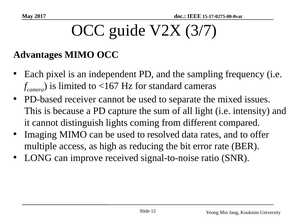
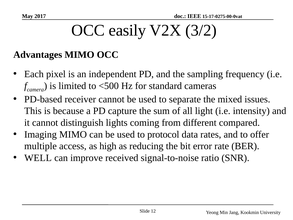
guide: guide -> easily
3/7: 3/7 -> 3/2
<167: <167 -> <500
resolved: resolved -> protocol
LONG: LONG -> WELL
